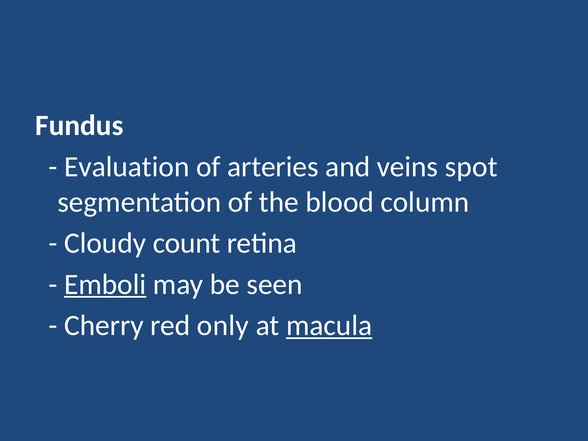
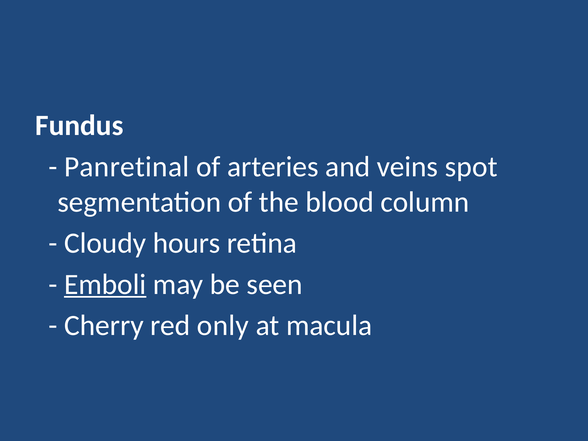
Evaluation: Evaluation -> Panretinal
count: count -> hours
macula underline: present -> none
